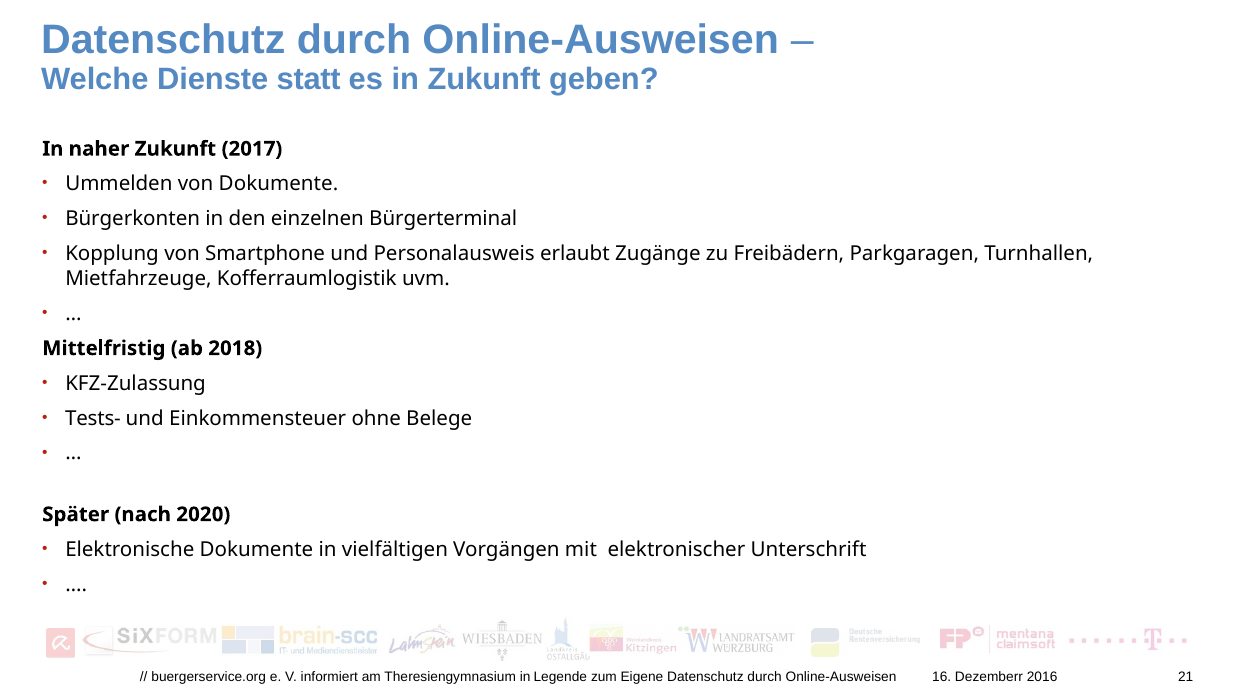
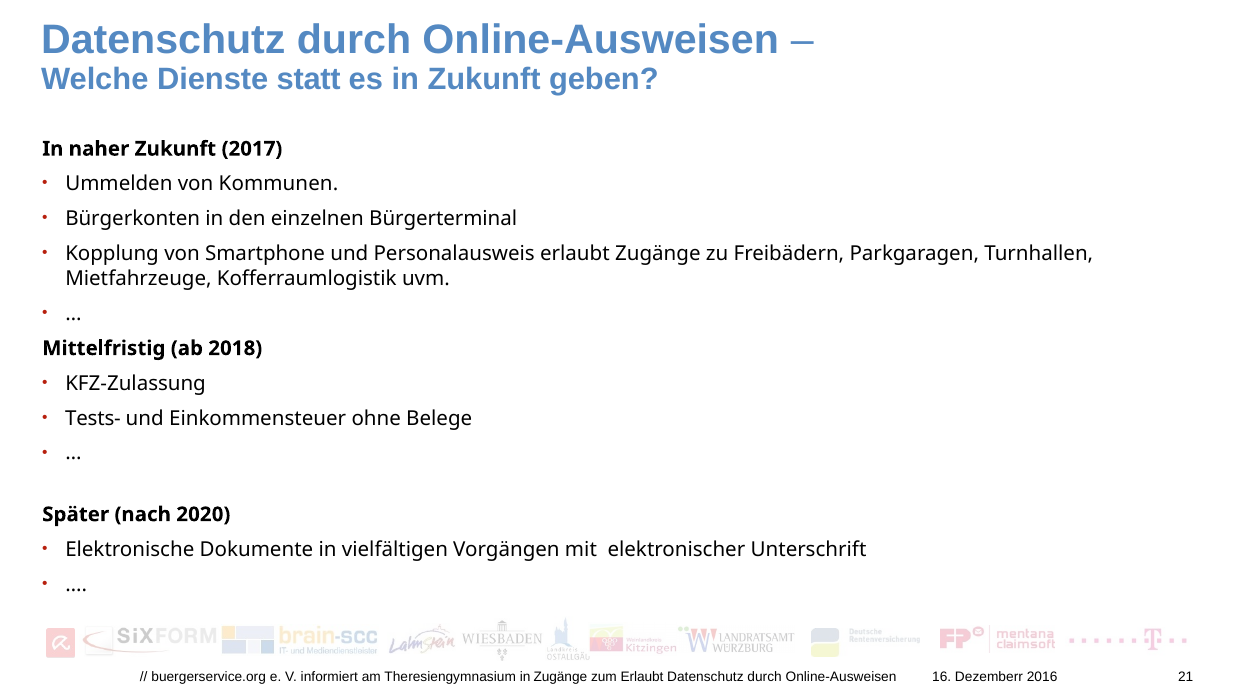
von Dokumente: Dokumente -> Kommunen
in Legende: Legende -> Zugänge
zum Eigene: Eigene -> Erlaubt
